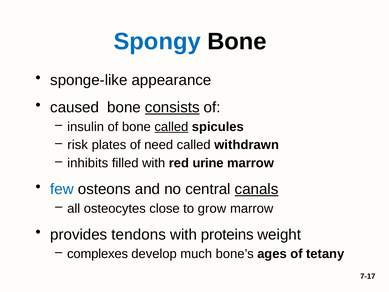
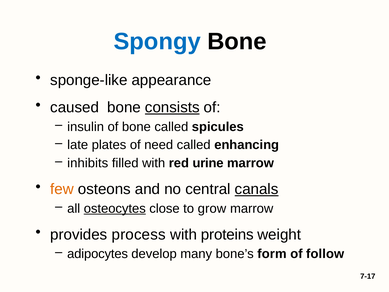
called at (171, 127) underline: present -> none
risk: risk -> late
withdrawn: withdrawn -> enhancing
few colour: blue -> orange
osteocytes underline: none -> present
tendons: tendons -> process
complexes: complexes -> adipocytes
much: much -> many
ages: ages -> form
tetany: tetany -> follow
